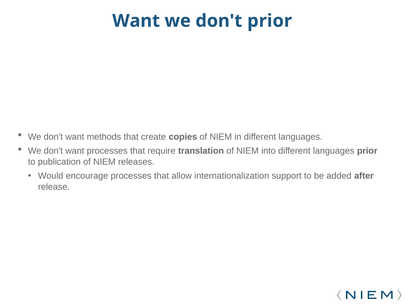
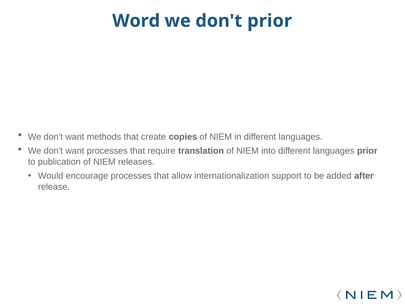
Want at (136, 21): Want -> Word
